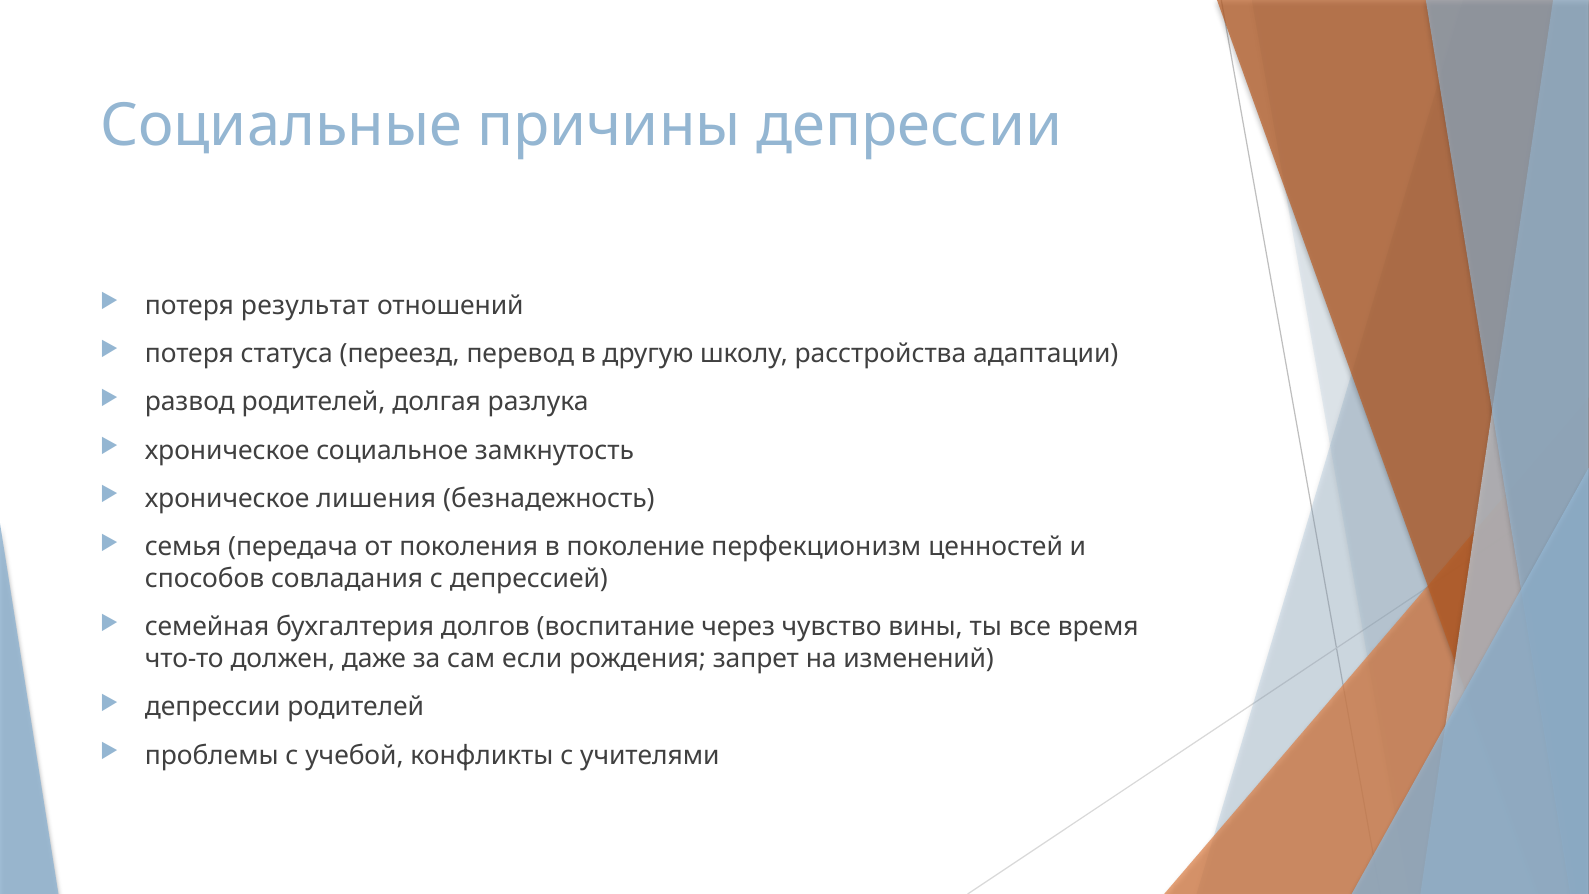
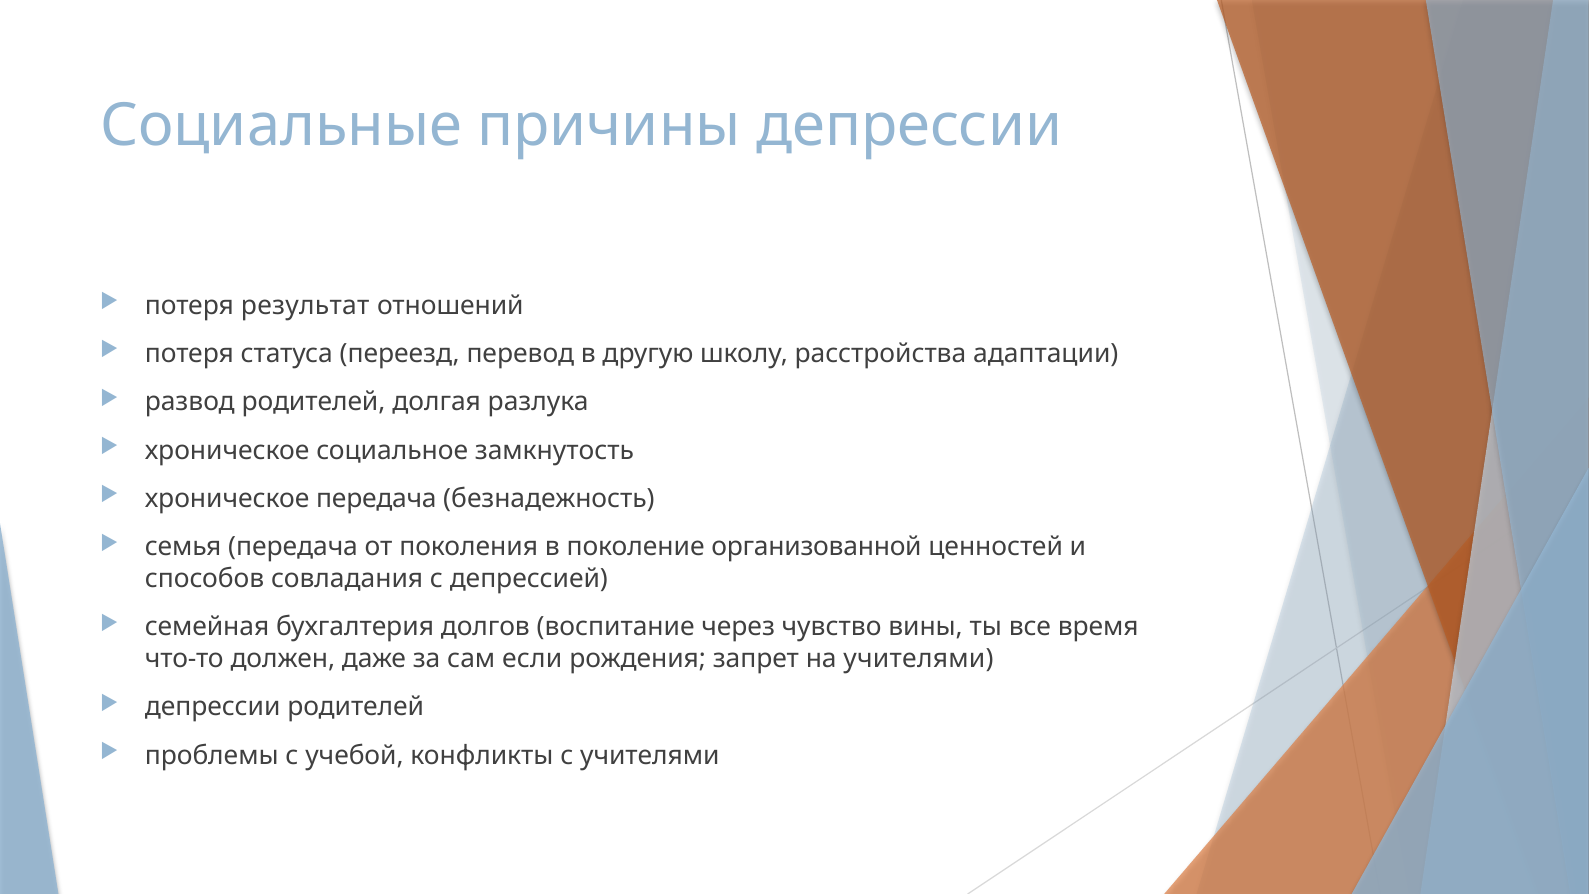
хроническое лишения: лишения -> передача
перфекционизм: перфекционизм -> организованной
на изменений: изменений -> учителями
